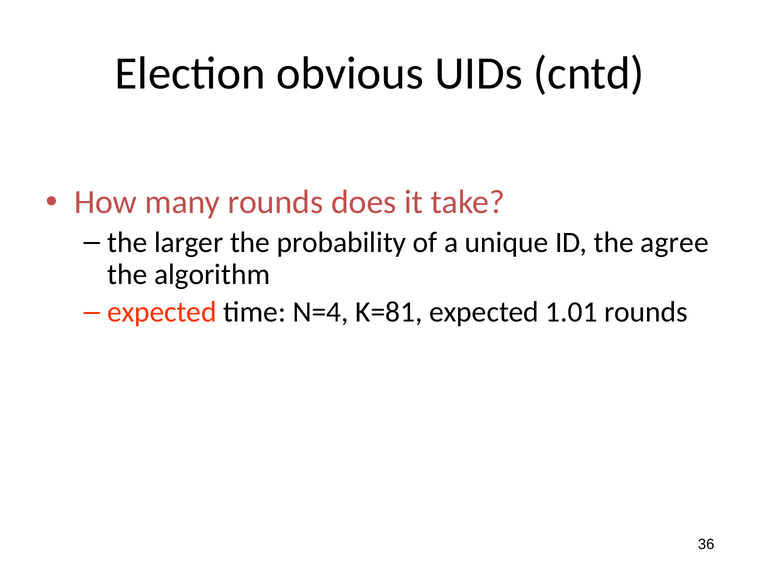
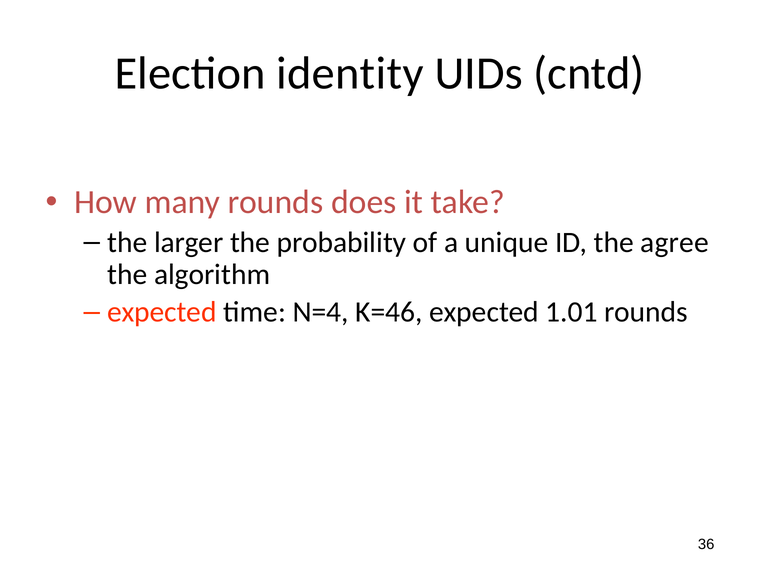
obvious: obvious -> identity
K=81: K=81 -> K=46
